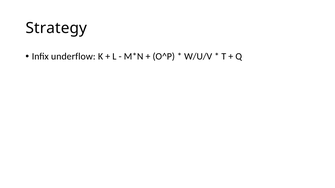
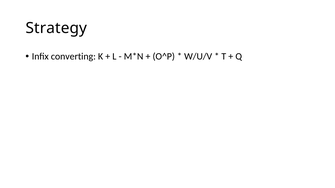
underflow: underflow -> converting
